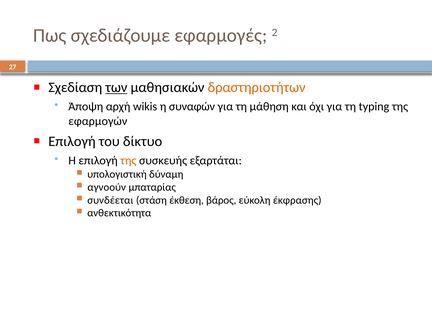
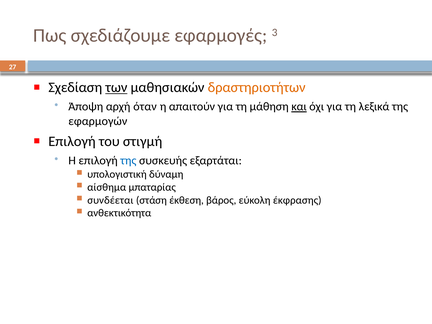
2: 2 -> 3
wikis: wikis -> όταν
συναφών: συναφών -> απαιτούν
και underline: none -> present
typing: typing -> λεξικά
δίκτυο: δίκτυο -> στιγμή
της at (128, 161) colour: orange -> blue
αγνοούν: αγνοούν -> αίσθημα
